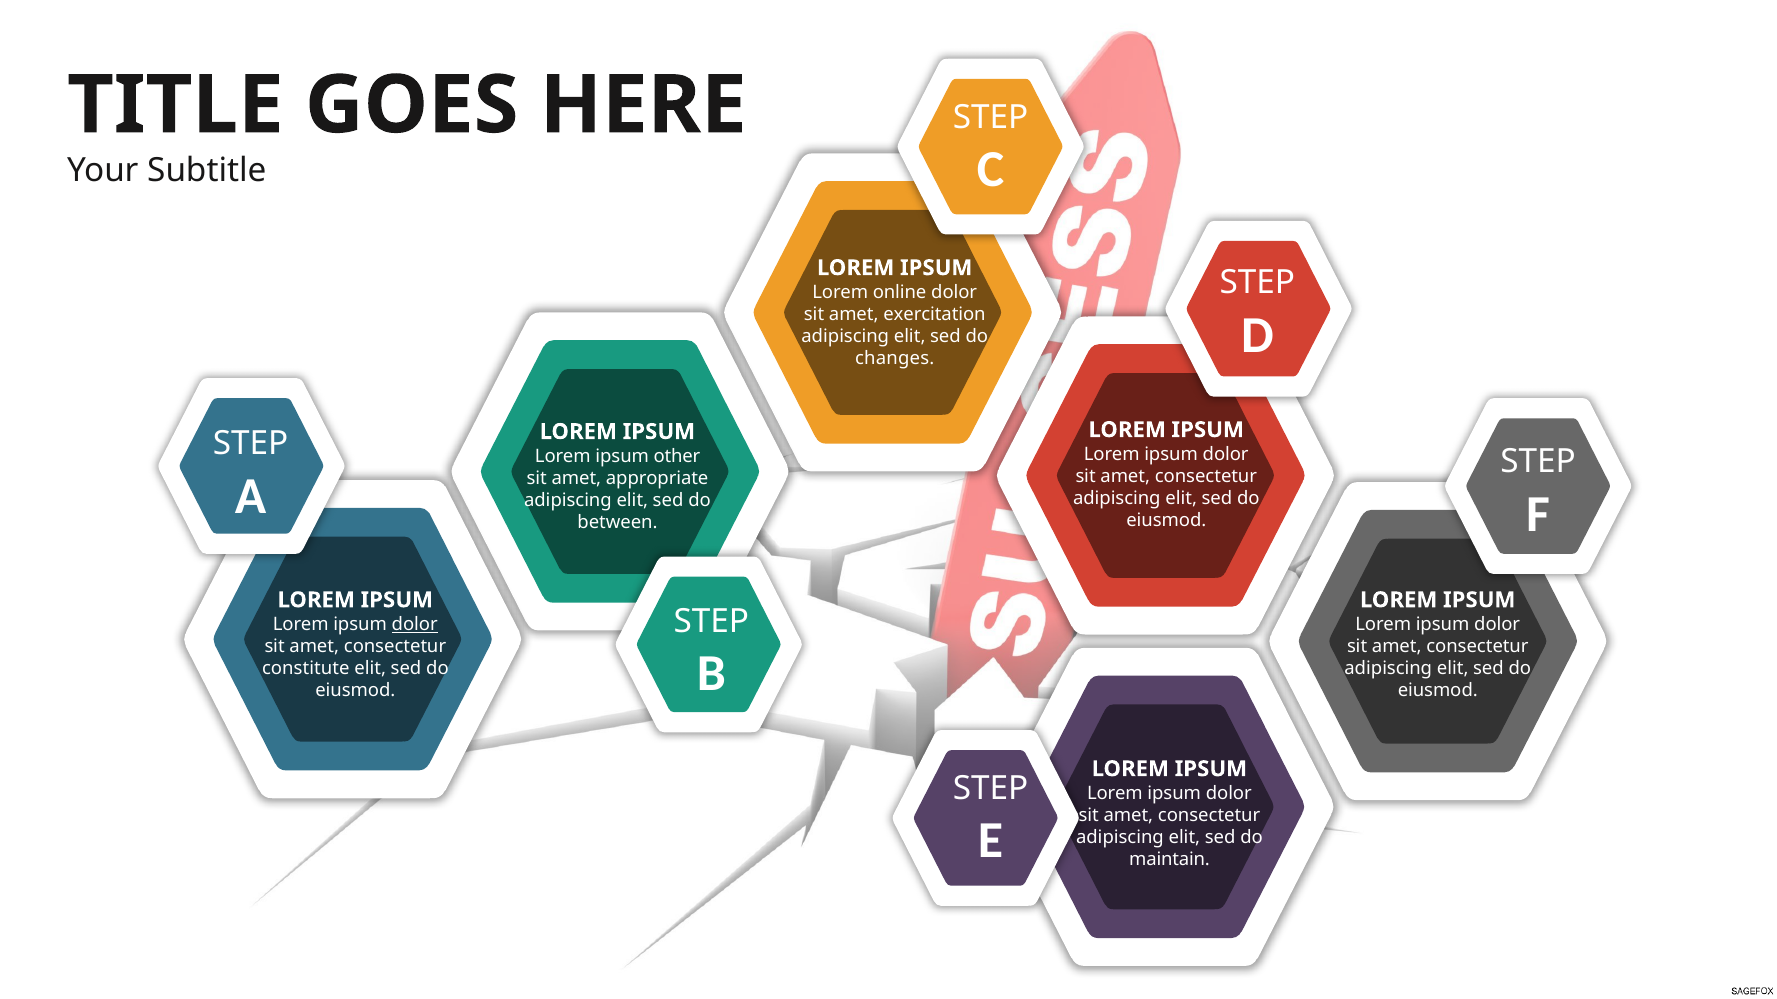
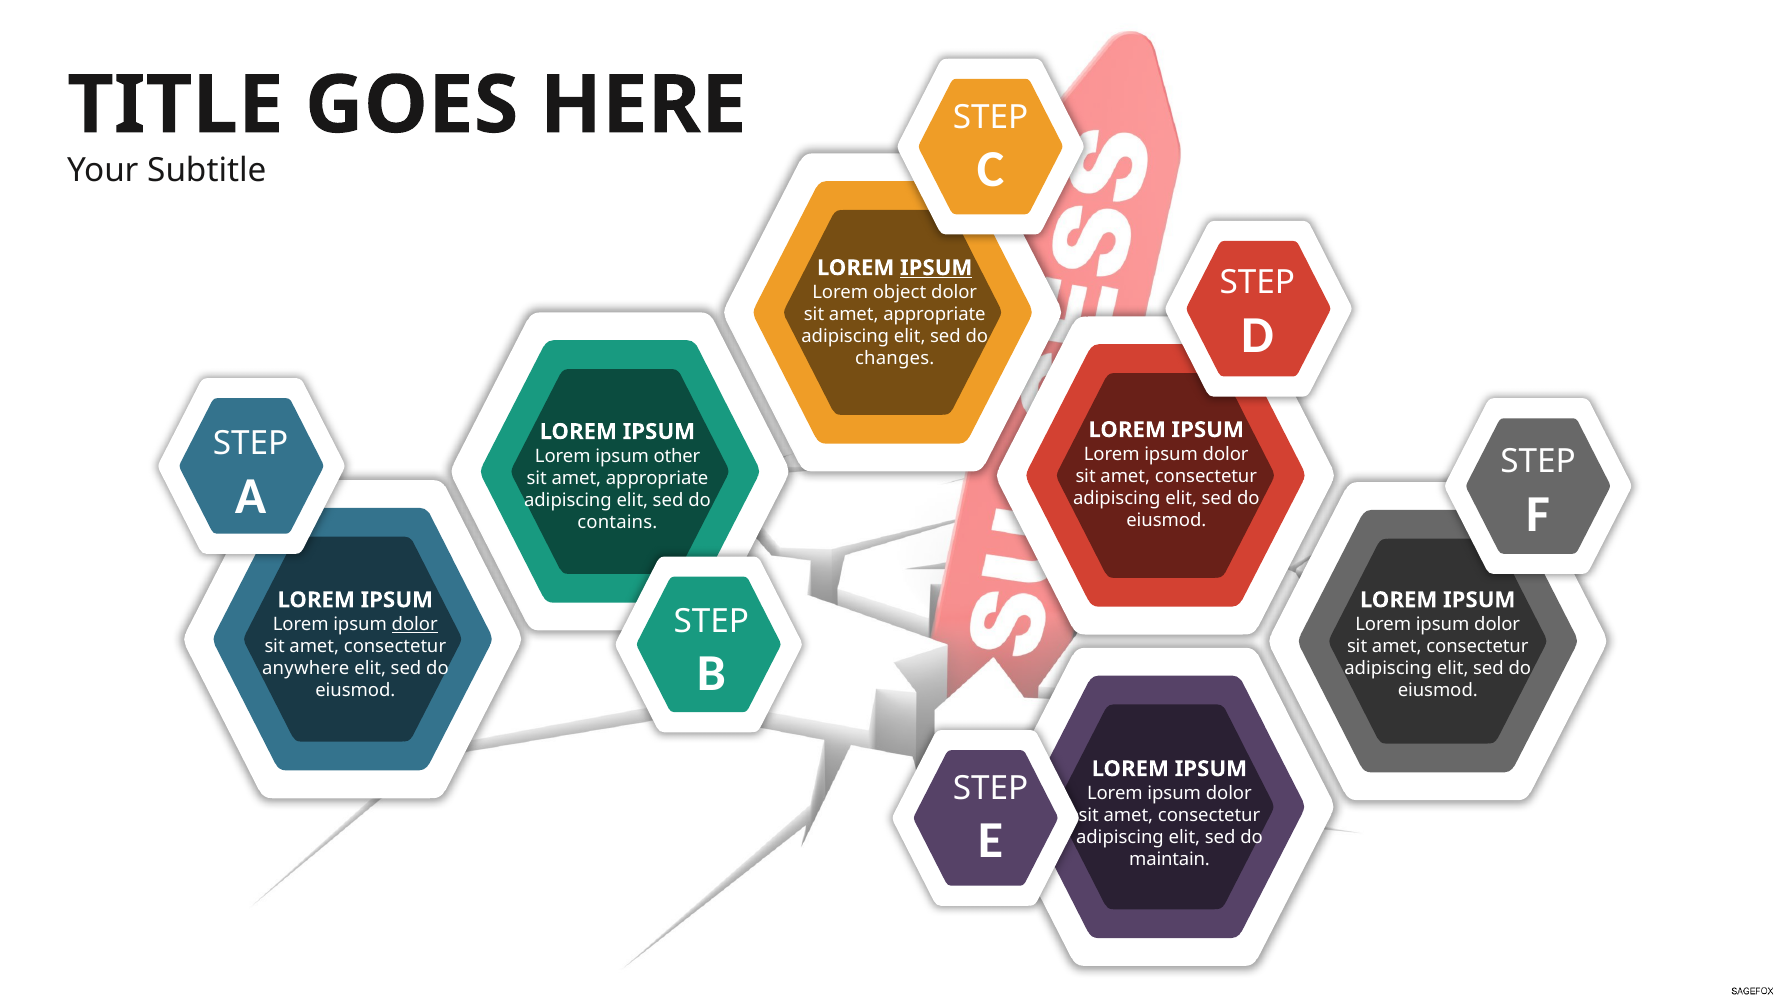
IPSUM at (936, 268) underline: none -> present
online: online -> object
exercitation at (934, 314): exercitation -> appropriate
between: between -> contains
constitute: constitute -> anywhere
